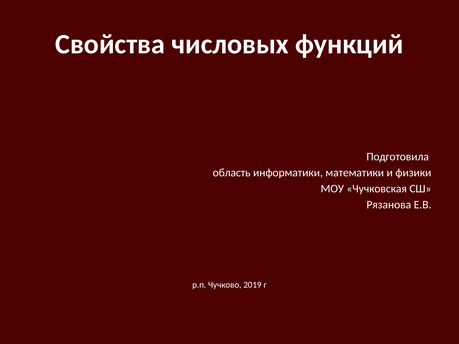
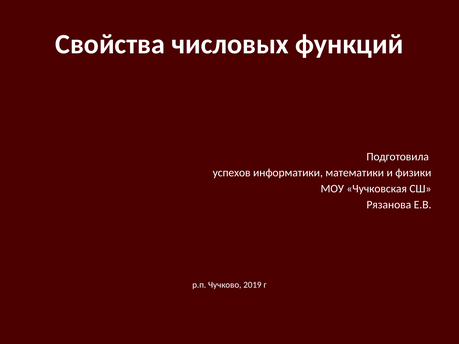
область: область -> успехов
